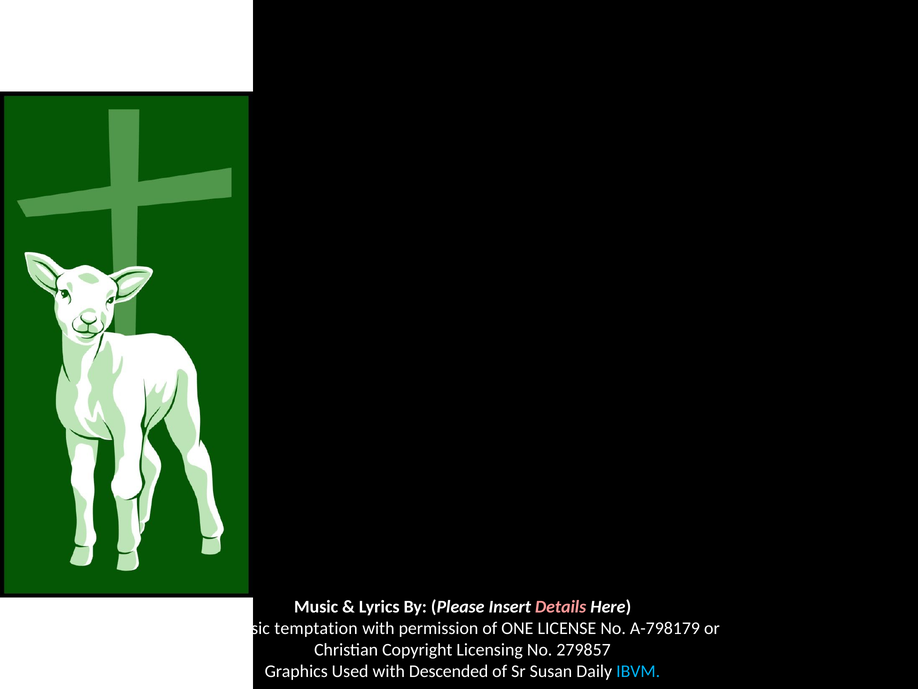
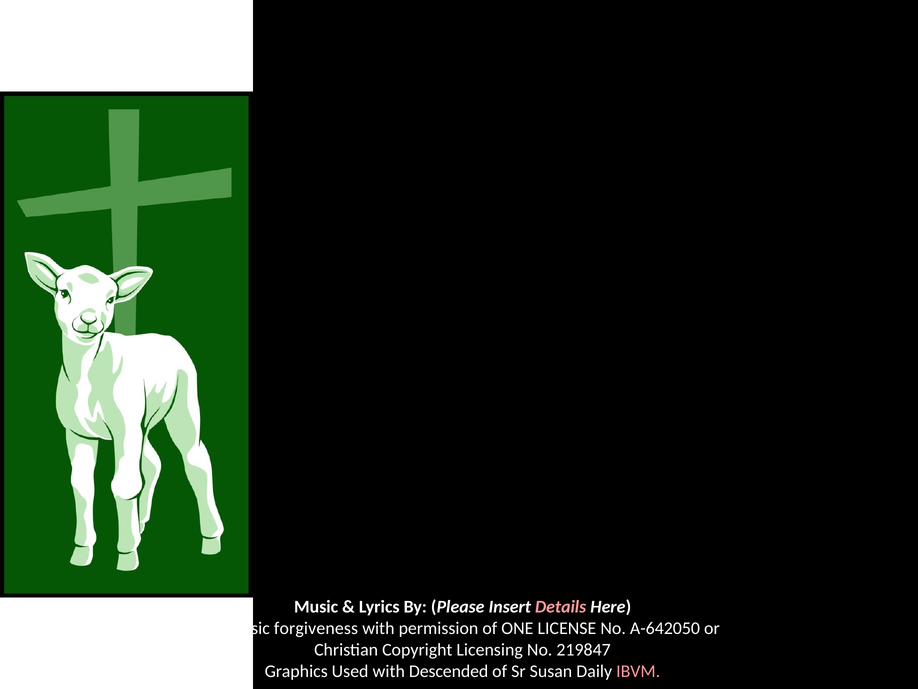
temptation: temptation -> forgiveness
A-798179: A-798179 -> A-642050
279857: 279857 -> 219847
IBVM colour: light blue -> pink
